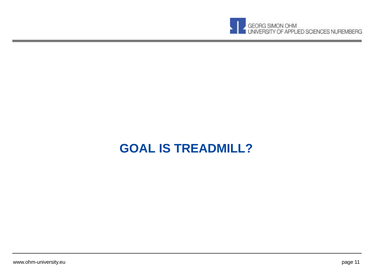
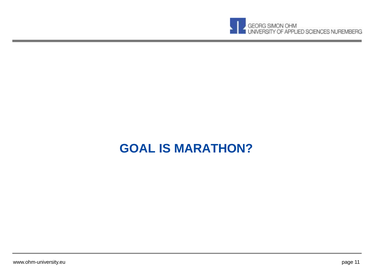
TREADMILL: TREADMILL -> MARATHON
